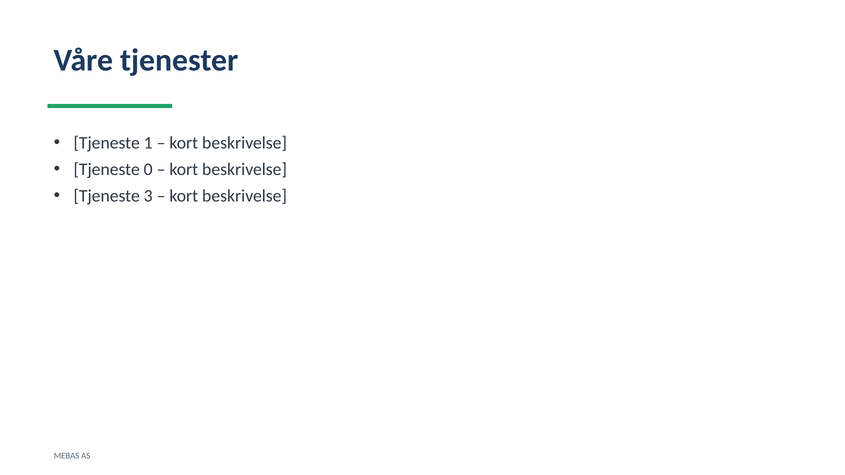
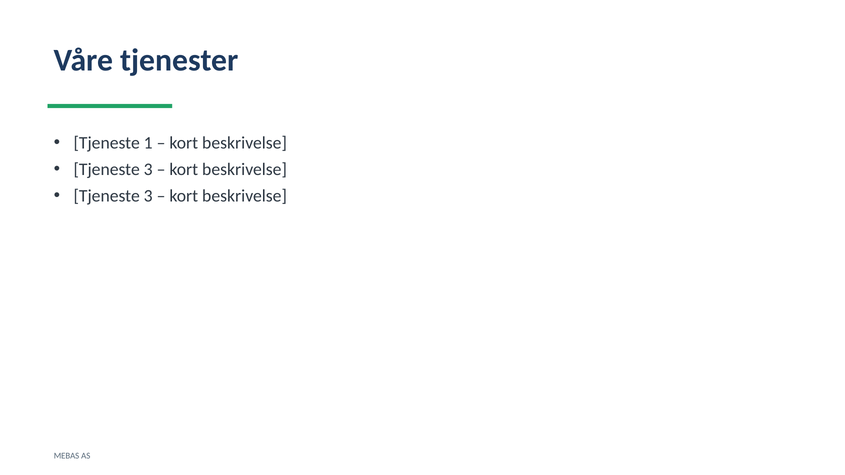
0 at (148, 170): 0 -> 3
